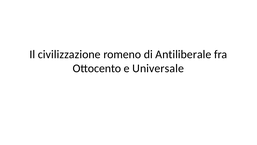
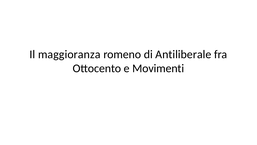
civilizzazione: civilizzazione -> maggioranza
Universale: Universale -> Movimenti
